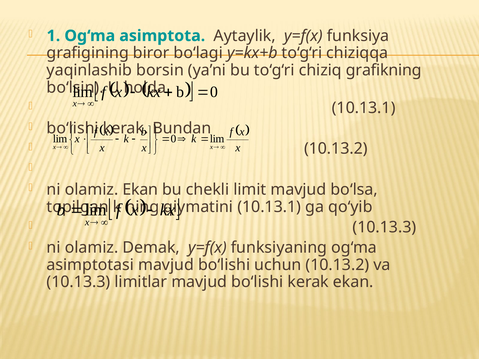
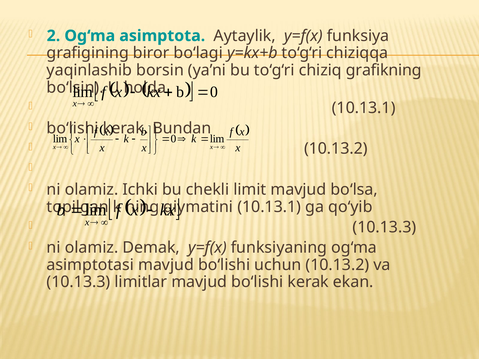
1: 1 -> 2
olamiz Ekan: Ekan -> Ichki
